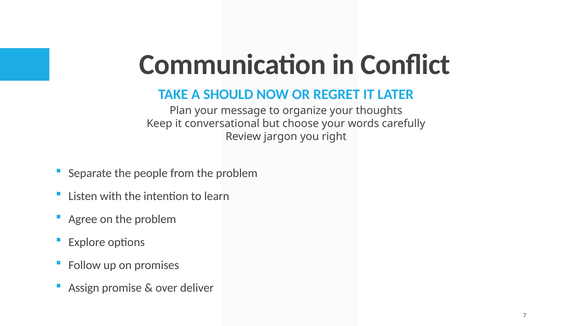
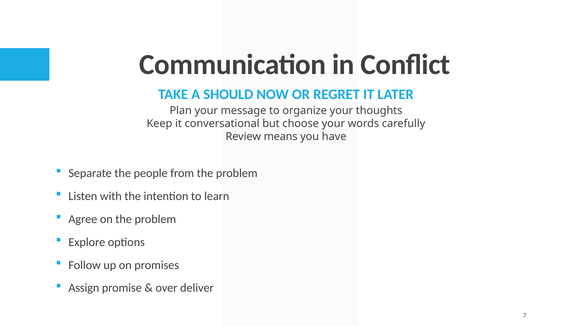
jargon: jargon -> means
right: right -> have
